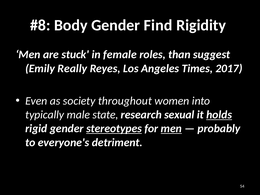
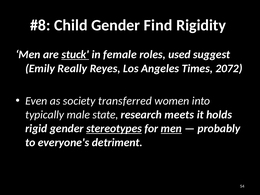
Body: Body -> Child
stuck underline: none -> present
than: than -> used
2017: 2017 -> 2072
throughout: throughout -> transferred
sexual: sexual -> meets
holds underline: present -> none
